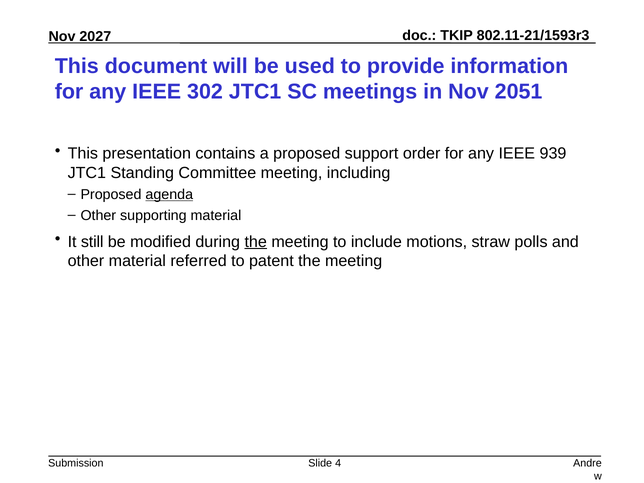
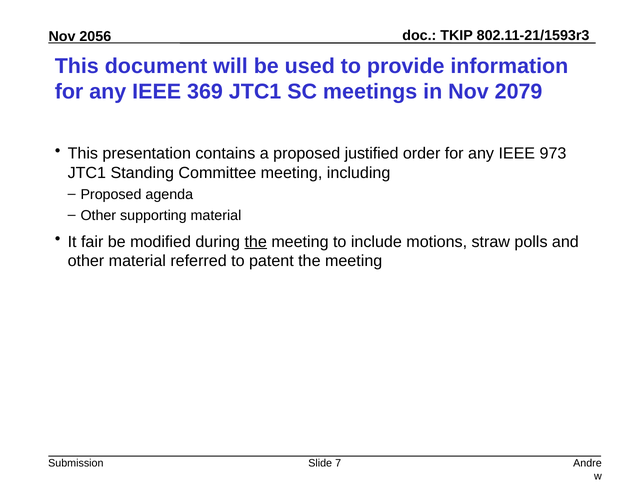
2027: 2027 -> 2056
302: 302 -> 369
2051: 2051 -> 2079
support: support -> justified
939: 939 -> 973
agenda underline: present -> none
still: still -> fair
4: 4 -> 7
